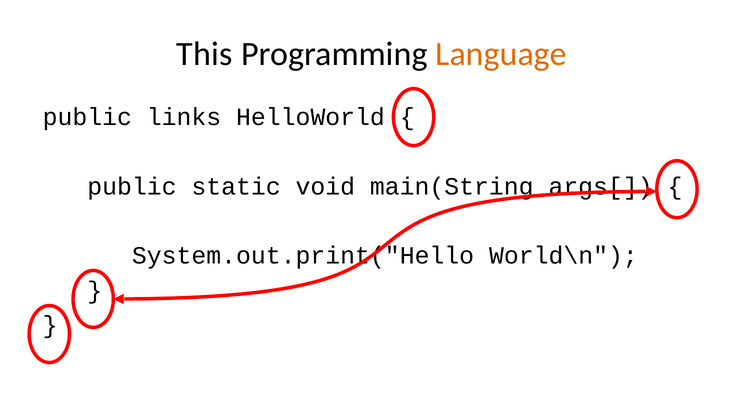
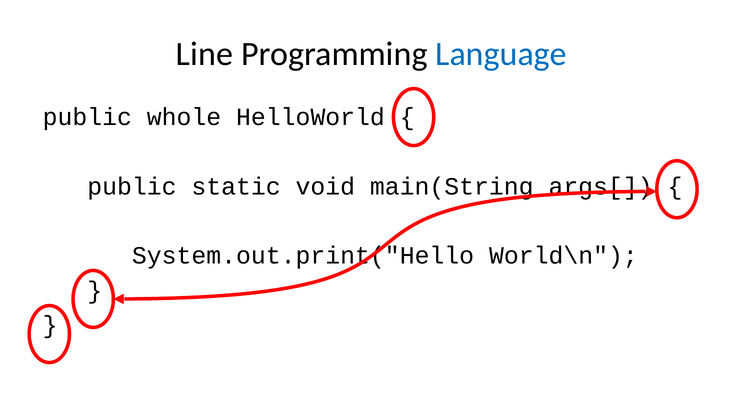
This: This -> Line
Language colour: orange -> blue
links: links -> whole
